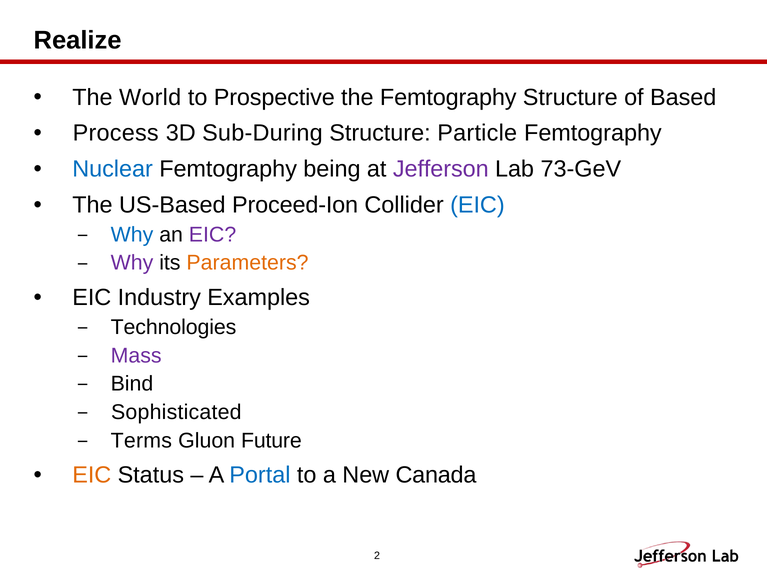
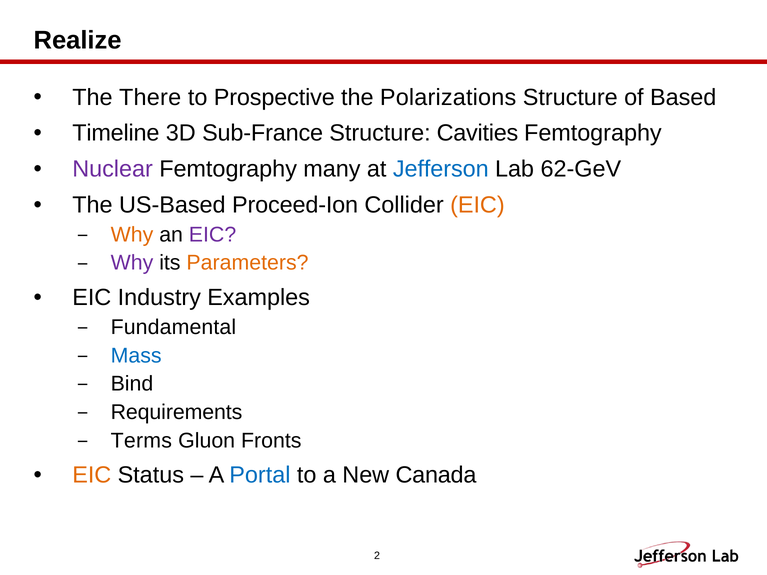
World: World -> There
the Femtography: Femtography -> Polarizations
Process: Process -> Timeline
Sub-During: Sub-During -> Sub-France
Particle: Particle -> Cavities
Nuclear colour: blue -> purple
being: being -> many
Jefferson colour: purple -> blue
73-GeV: 73-GeV -> 62-GeV
EIC at (477, 205) colour: blue -> orange
Why at (132, 235) colour: blue -> orange
Technologies: Technologies -> Fundamental
Mass colour: purple -> blue
Sophisticated: Sophisticated -> Requirements
Future: Future -> Fronts
